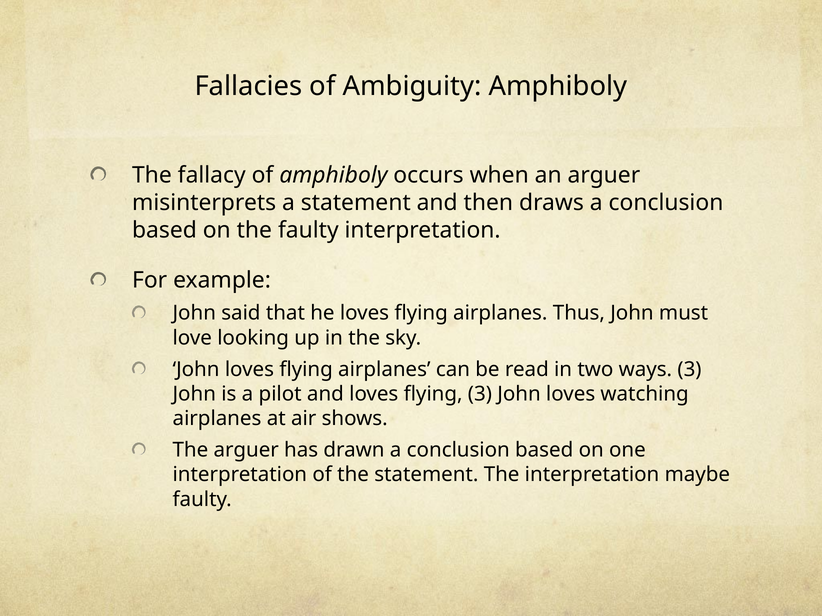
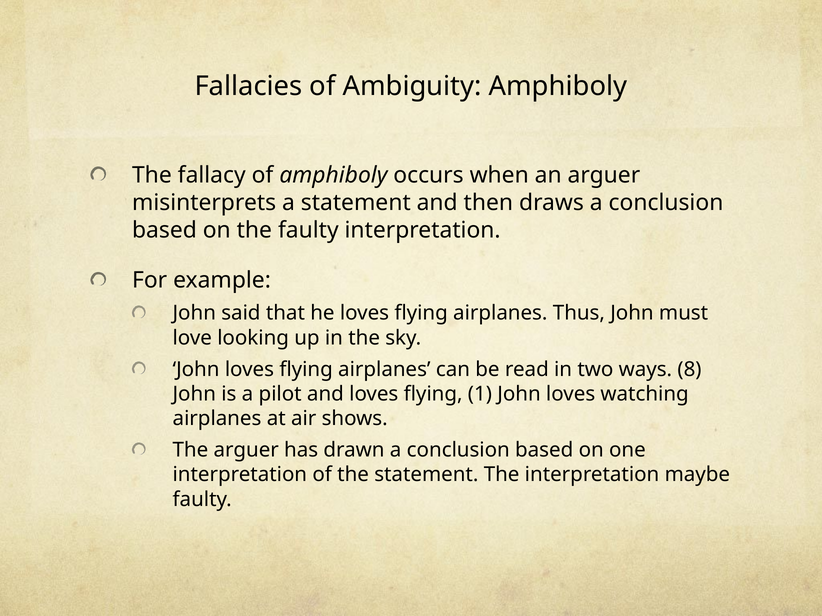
ways 3: 3 -> 8
flying 3: 3 -> 1
